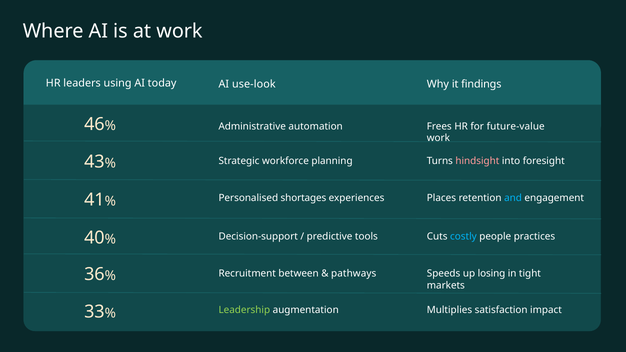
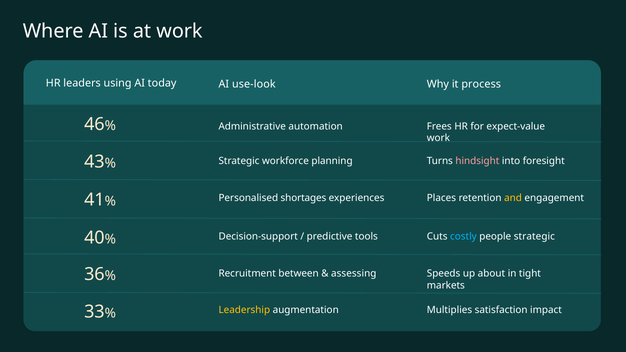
findings: findings -> process
future-value: future-value -> expect-value
and colour: light blue -> yellow
people practices: practices -> strategic
pathways: pathways -> assessing
losing: losing -> about
Leadership colour: light green -> yellow
